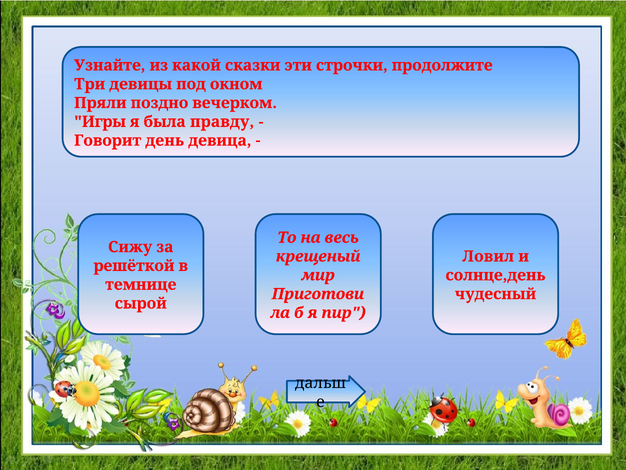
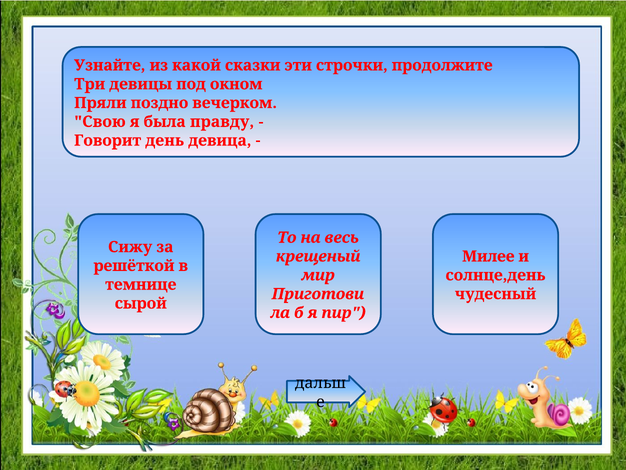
Игры: Игры -> Свою
Ловил: Ловил -> Милее
